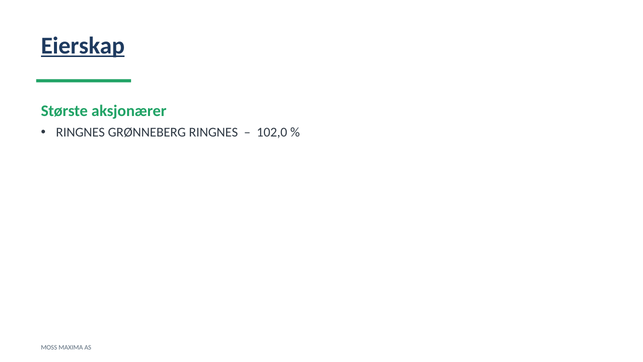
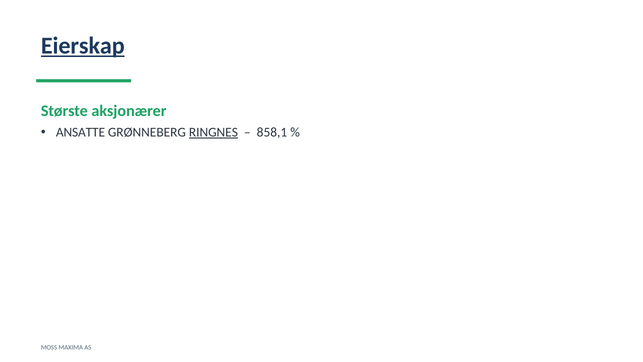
RINGNES at (80, 132): RINGNES -> ANSATTE
RINGNES at (213, 132) underline: none -> present
102,0: 102,0 -> 858,1
